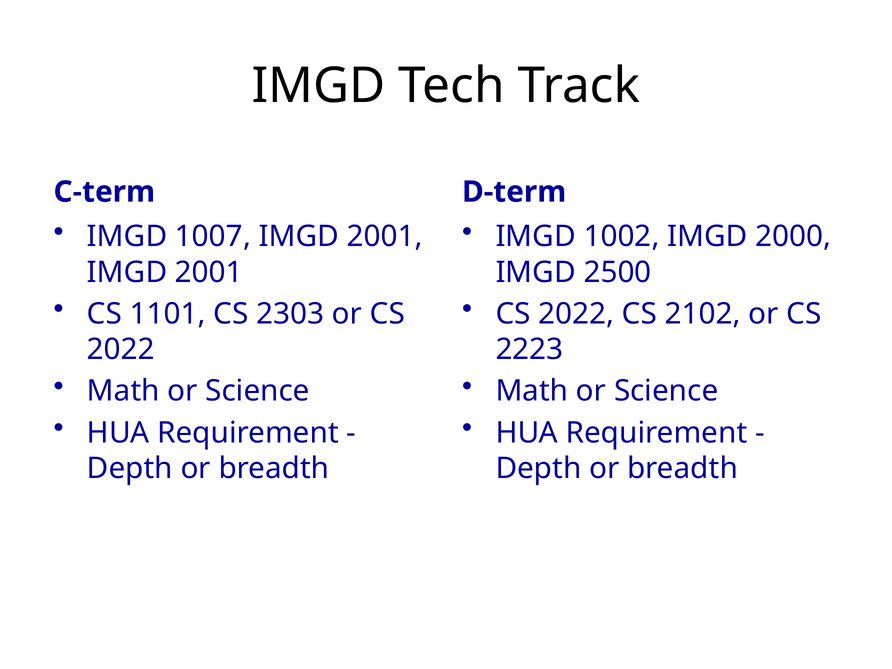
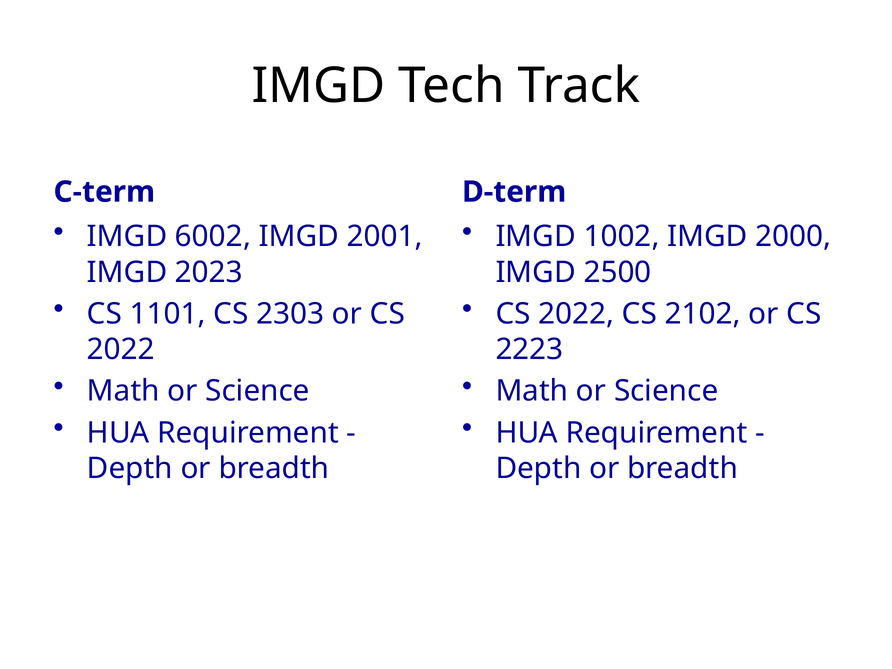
1007: 1007 -> 6002
2001 at (209, 272): 2001 -> 2023
